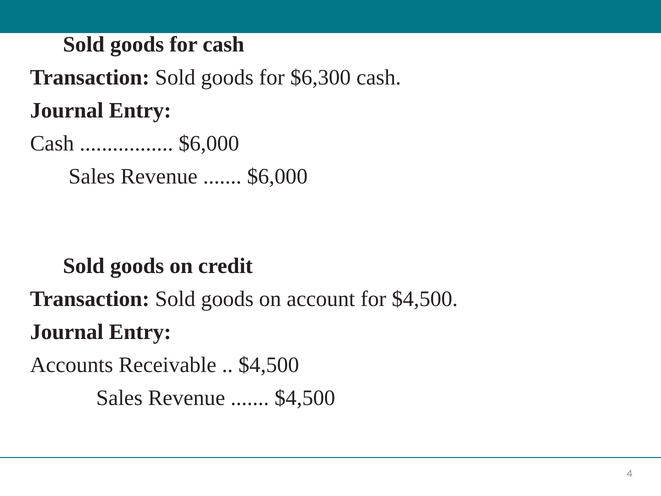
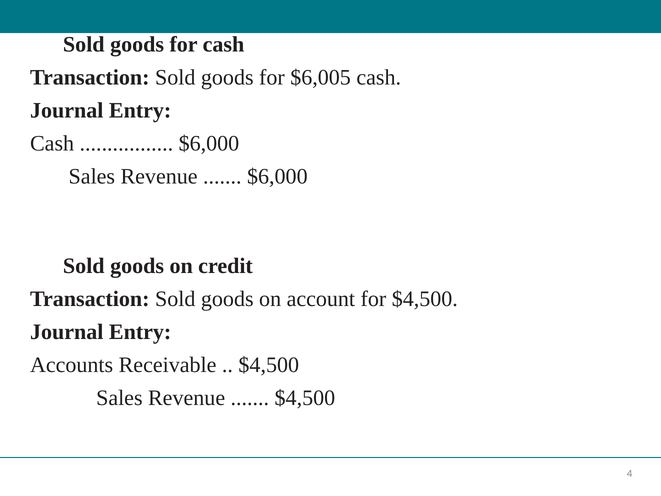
$6,300: $6,300 -> $6,005
